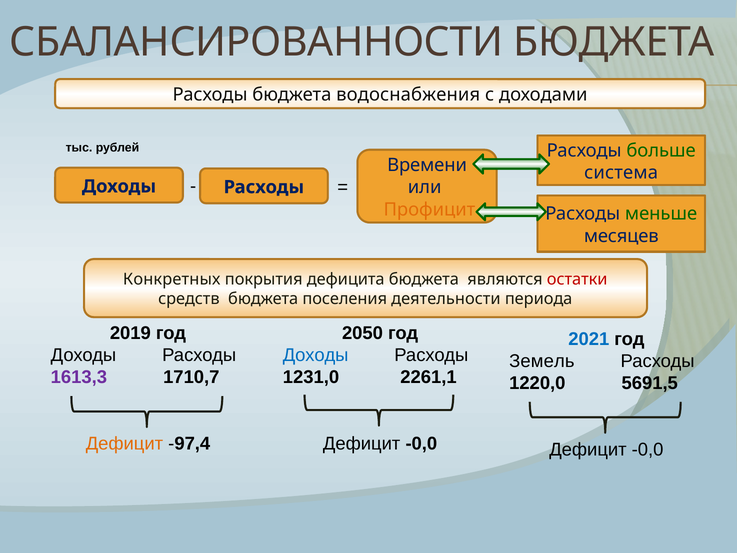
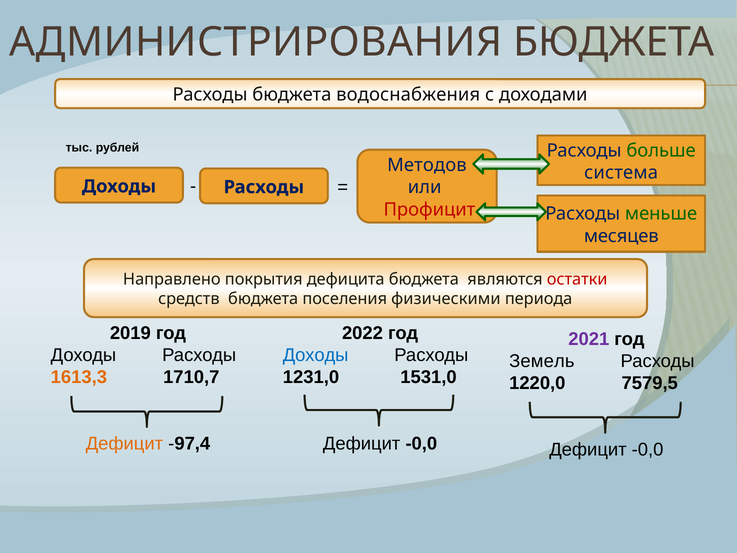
СБАЛАНСИРОВАННОСТИ: СБАЛАНСИРОВАННОСТИ -> АДМИНИСТРИРОВАНИЯ
Времени: Времени -> Методов
Профицит colour: orange -> red
Конкретных: Конкретных -> Направлено
деятельности: деятельности -> физическими
2050: 2050 -> 2022
2021 colour: blue -> purple
1613,3 colour: purple -> orange
2261,1: 2261,1 -> 1531,0
5691,5: 5691,5 -> 7579,5
